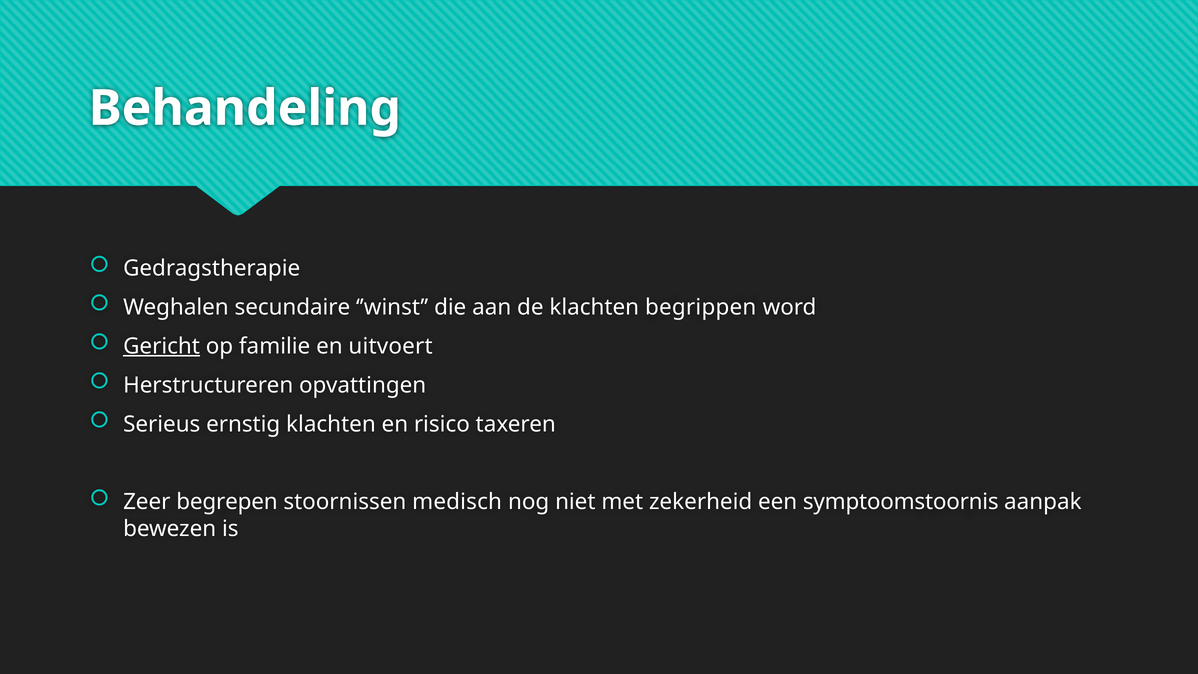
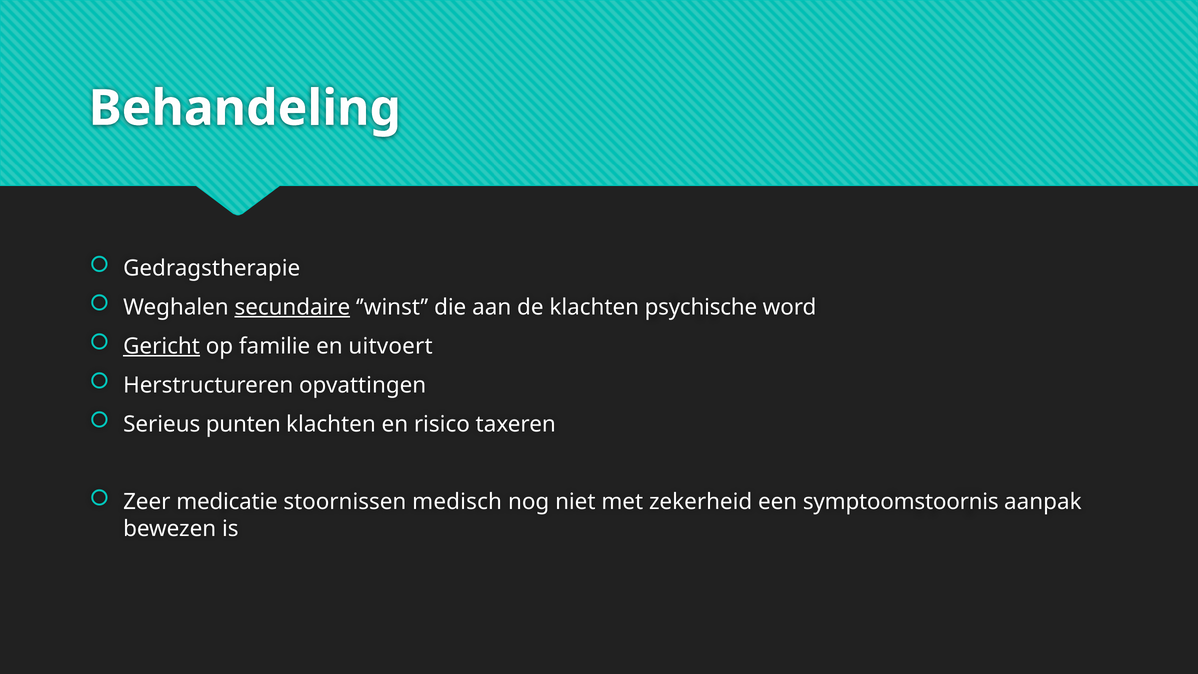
secundaire underline: none -> present
begrippen: begrippen -> psychische
ernstig: ernstig -> punten
begrepen: begrepen -> medicatie
